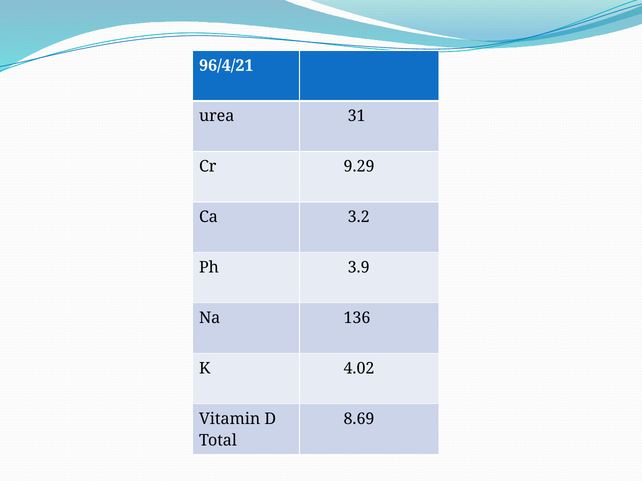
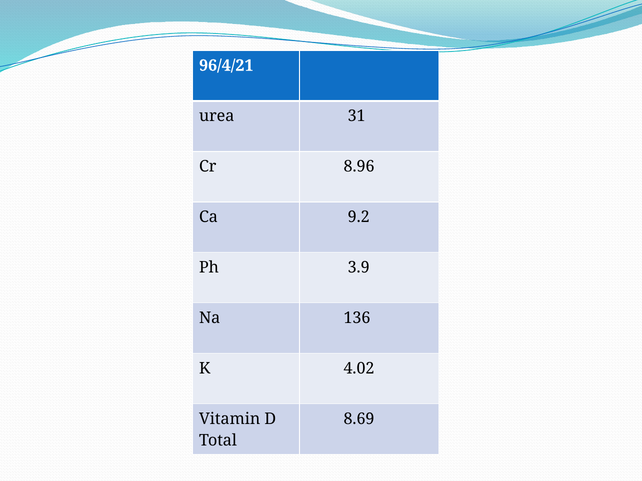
9.29: 9.29 -> 8.96
3.2: 3.2 -> 9.2
